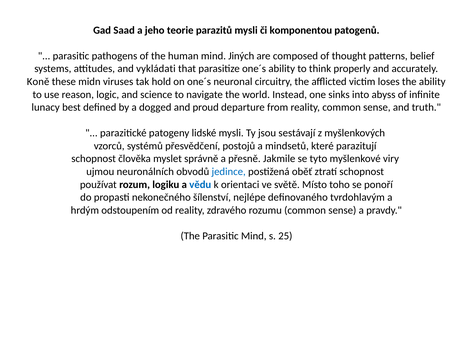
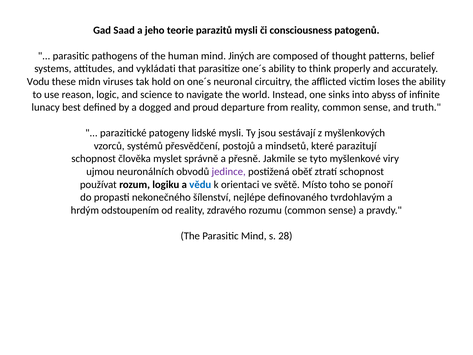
komponentou: komponentou -> consciousness
Koně: Koně -> Vodu
jedince colour: blue -> purple
25: 25 -> 28
